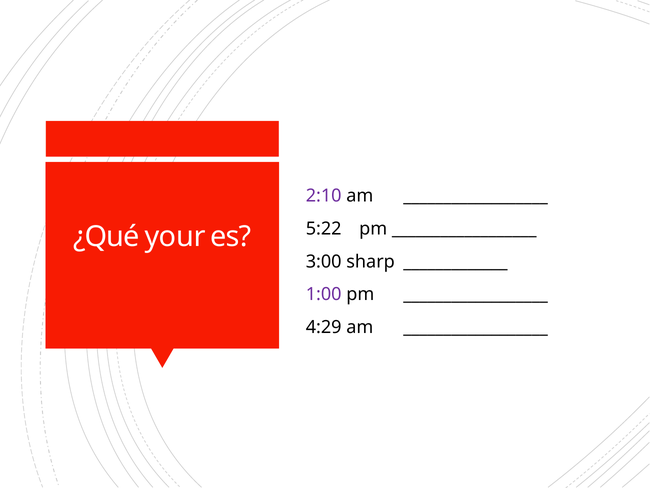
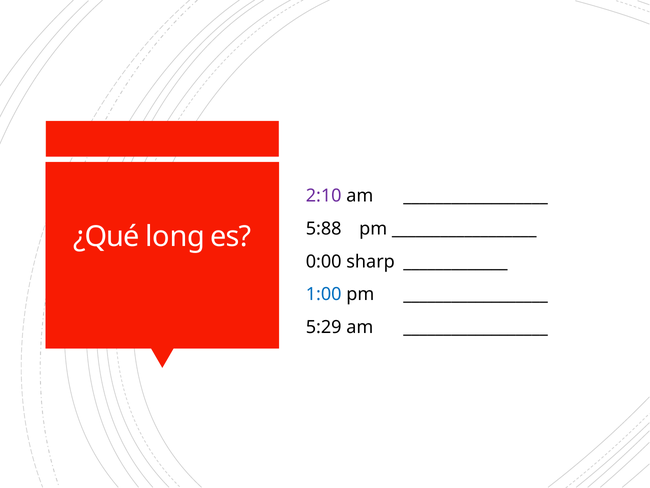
5:22: 5:22 -> 5:88
your: your -> long
3:00: 3:00 -> 0:00
1:00 colour: purple -> blue
4:29: 4:29 -> 5:29
